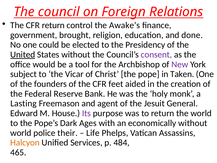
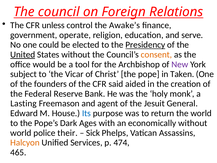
CFR return: return -> unless
brought: brought -> operate
done: done -> serve
Presidency underline: none -> present
consent colour: purple -> orange
feet: feet -> said
Its colour: purple -> blue
Life: Life -> Sick
484: 484 -> 474
